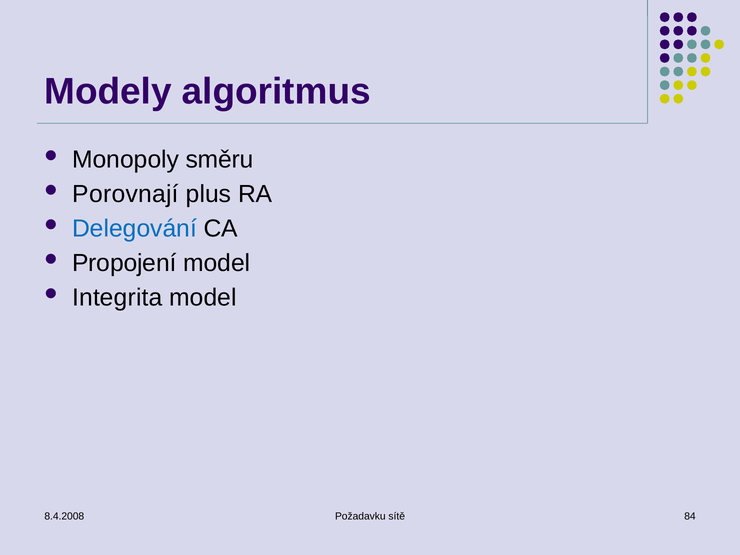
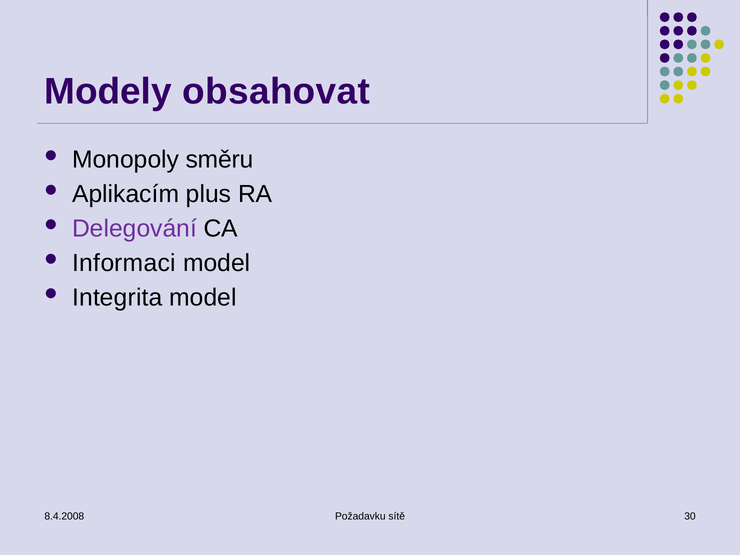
algoritmus: algoritmus -> obsahovat
Porovnají: Porovnají -> Aplikacím
Delegování colour: blue -> purple
Propojení: Propojení -> Informaci
84: 84 -> 30
